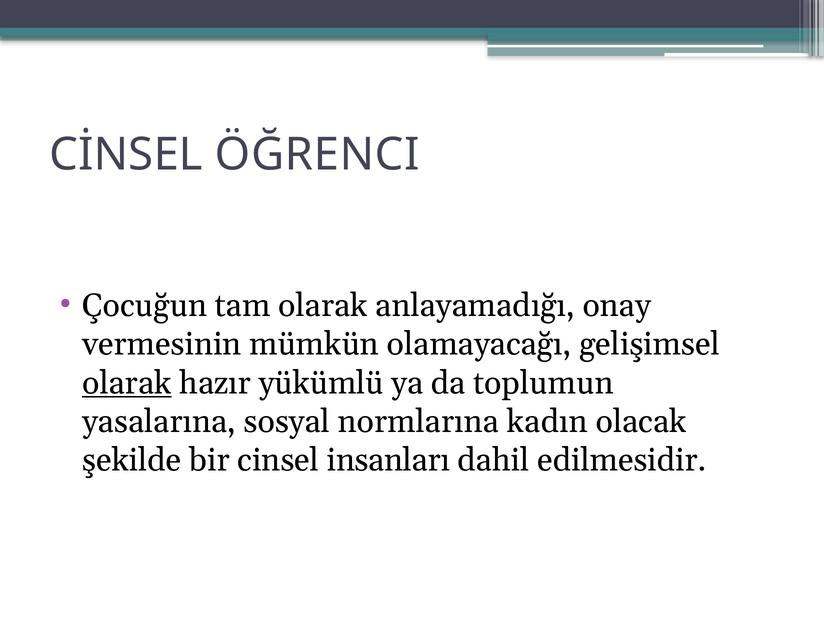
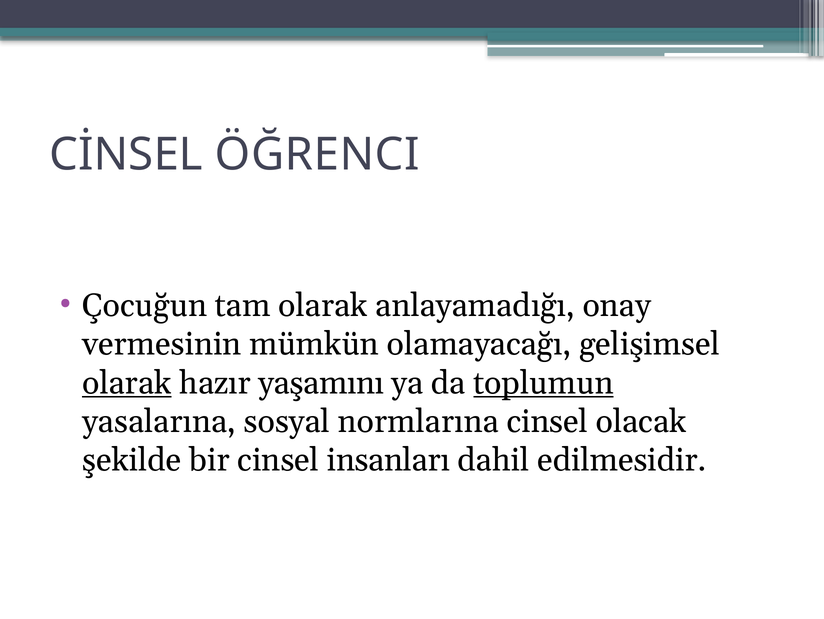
yükümlü: yükümlü -> yaşamını
toplumun underline: none -> present
normlarına kadın: kadın -> cinsel
